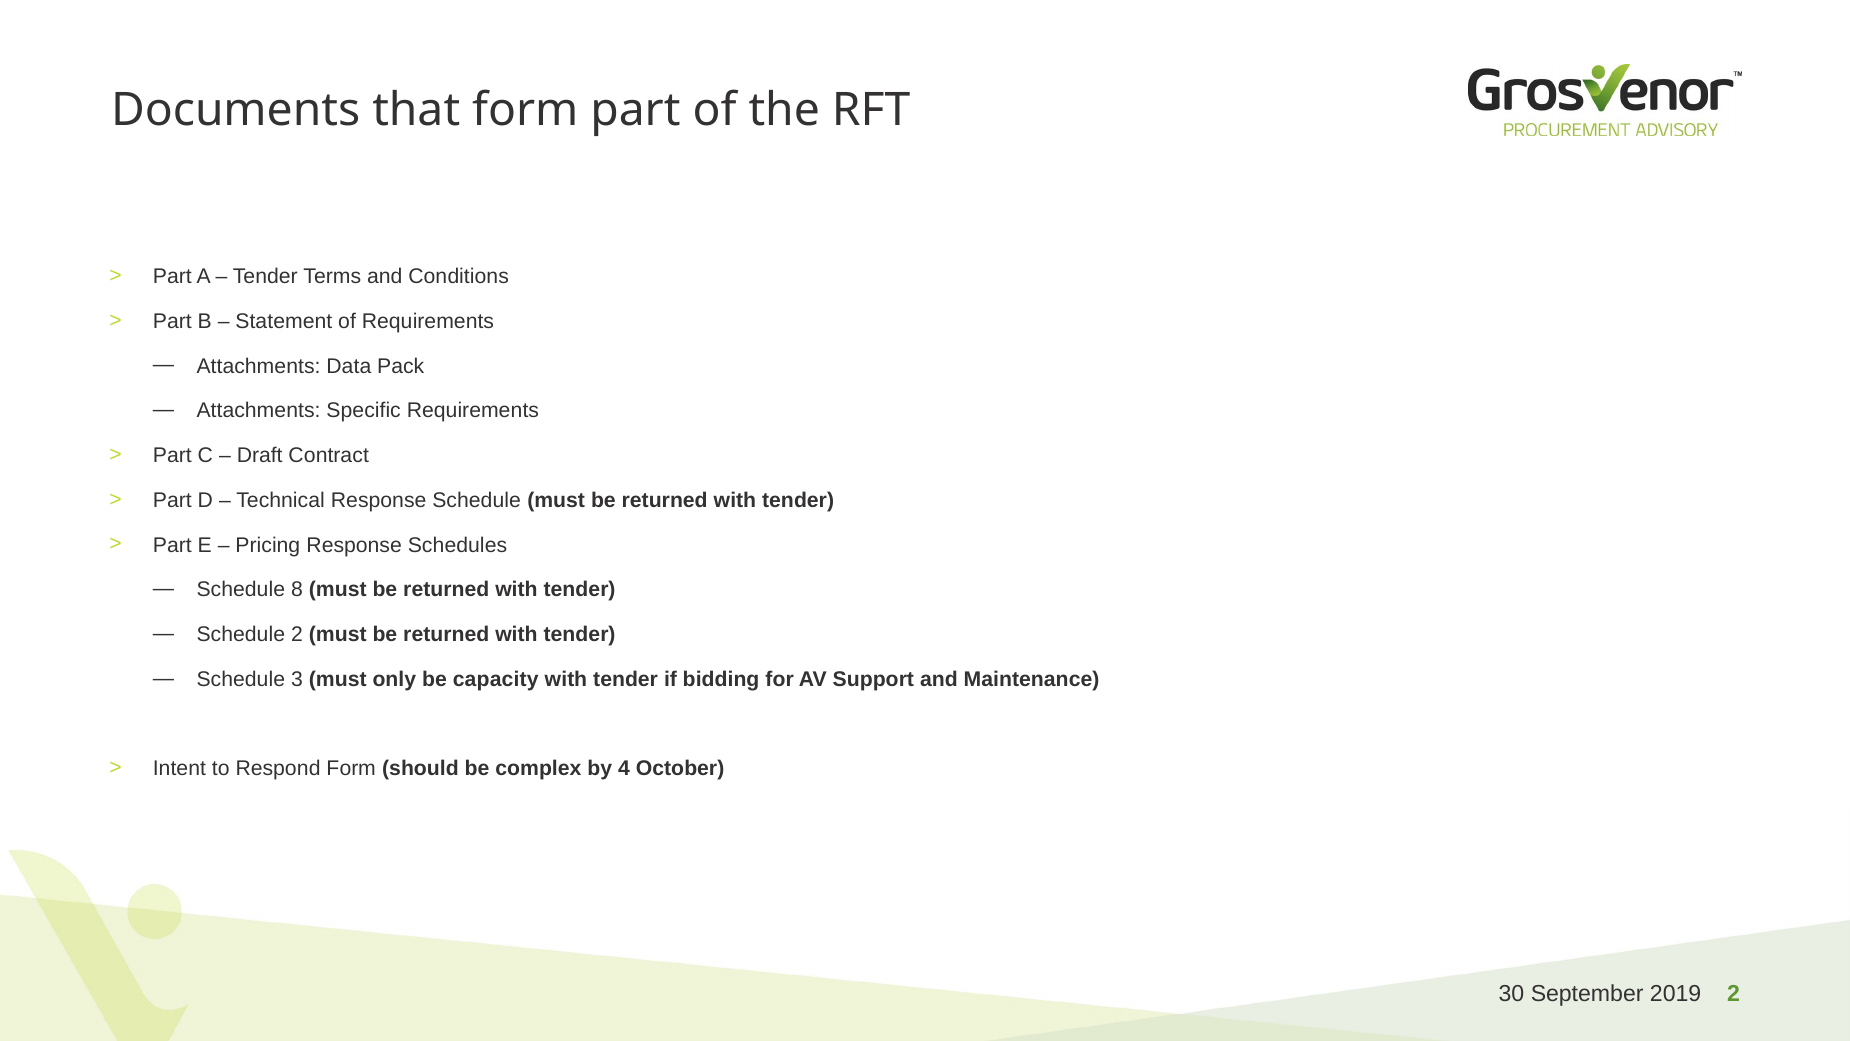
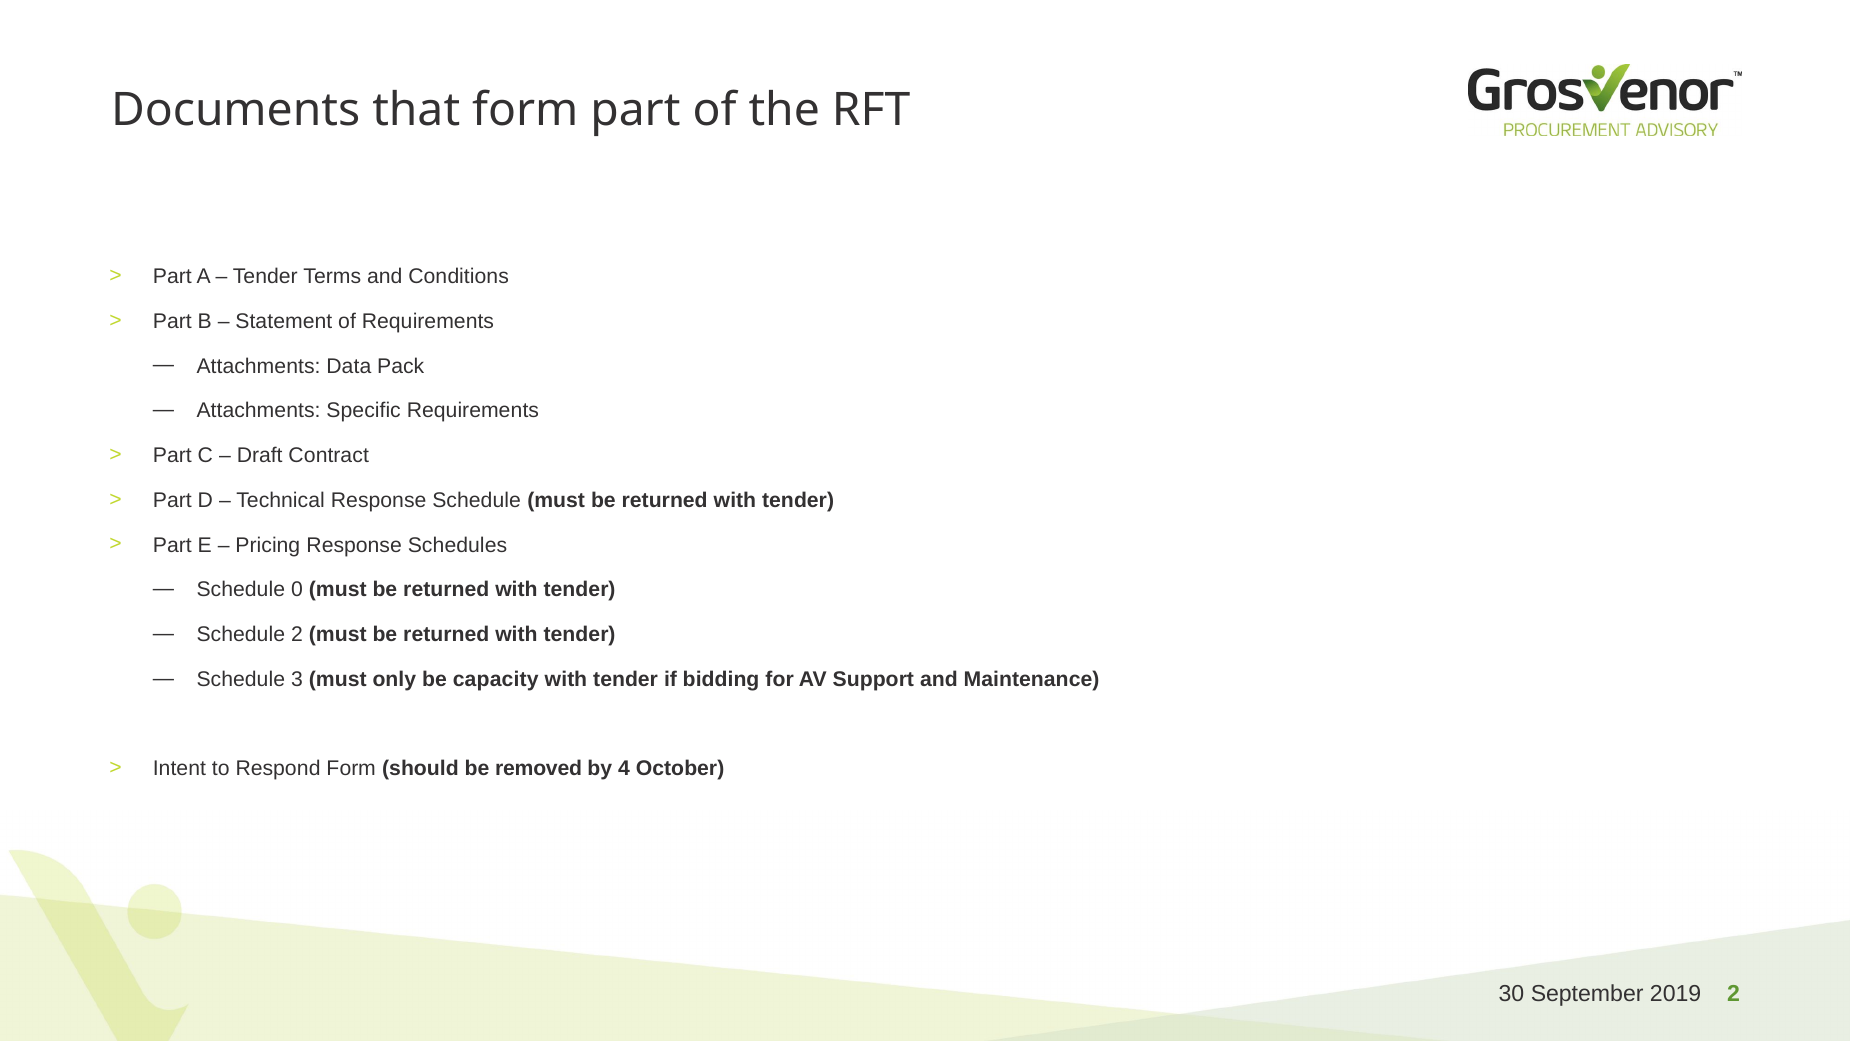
8: 8 -> 0
complex: complex -> removed
